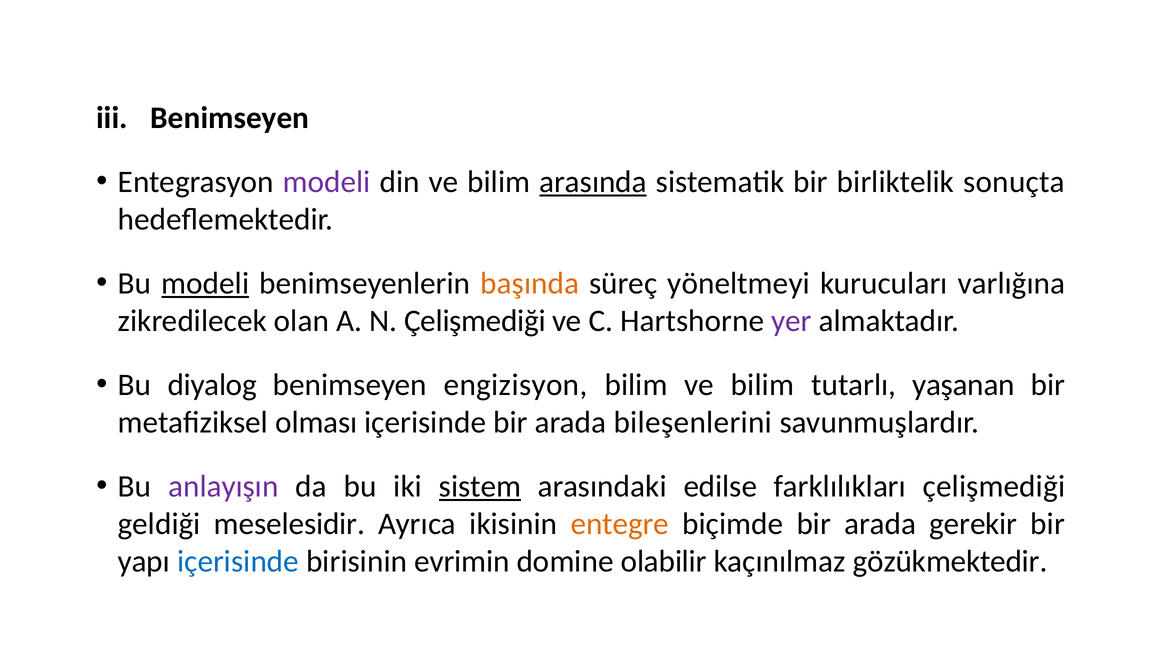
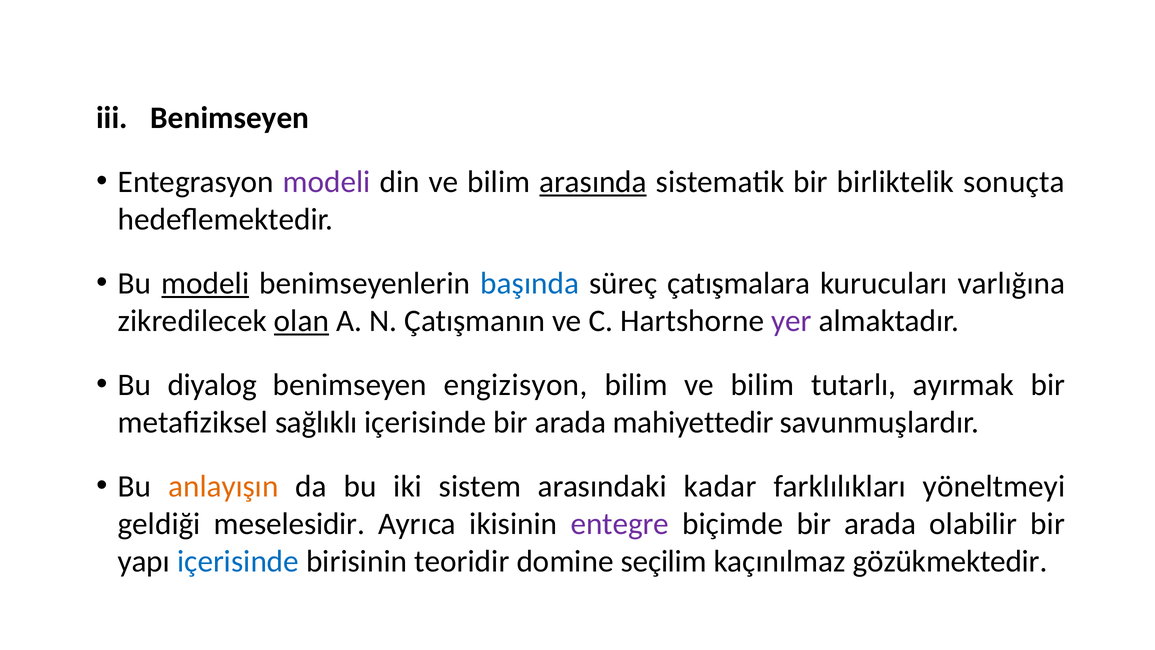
başında colour: orange -> blue
yöneltmeyi: yöneltmeyi -> çatışmalara
olan underline: none -> present
N Çelişmediği: Çelişmediği -> Çatışmanın
yaşanan: yaşanan -> ayırmak
olması: olması -> sağlıklı
bileşenlerini: bileşenlerini -> mahiyettedir
anlayışın colour: purple -> orange
sistem underline: present -> none
edilse: edilse -> kadar
farklılıkları çelişmediği: çelişmediği -> yöneltmeyi
entegre colour: orange -> purple
gerekir: gerekir -> olabilir
evrimin: evrimin -> teoridir
olabilir: olabilir -> seçilim
